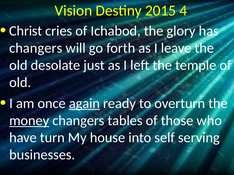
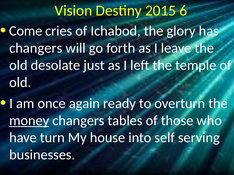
4: 4 -> 6
Christ: Christ -> Come
again underline: present -> none
